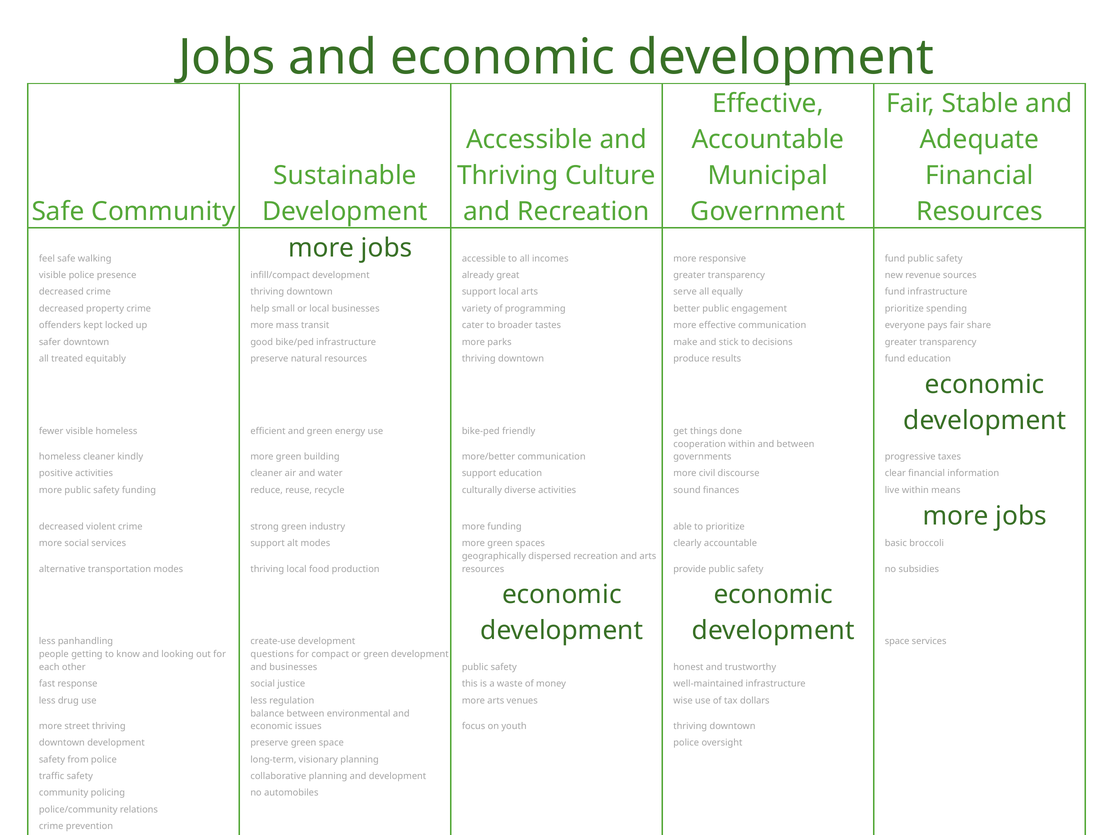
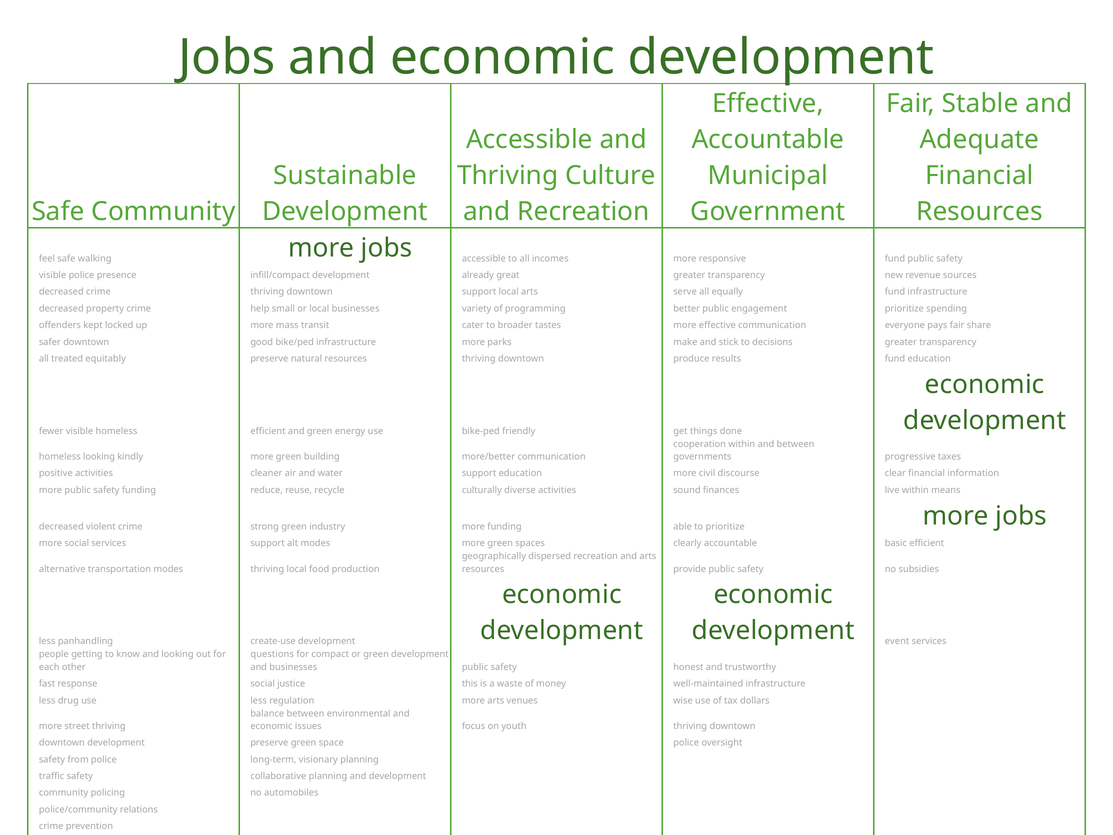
homeless cleaner: cleaner -> looking
basic broccoli: broccoli -> efficient
development space: space -> event
